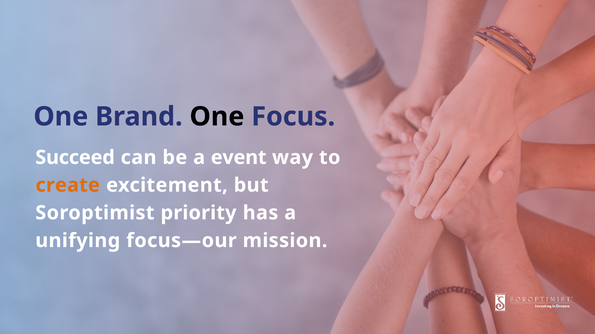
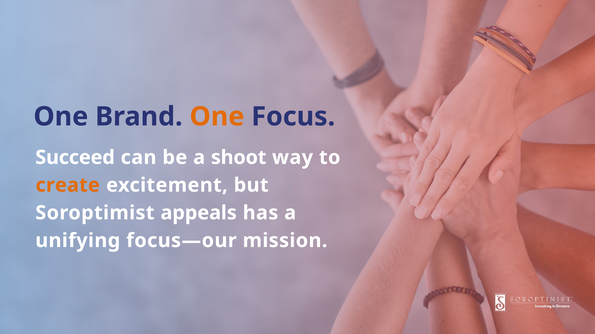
One at (217, 117) colour: black -> orange
event: event -> shoot
priority: priority -> appeals
